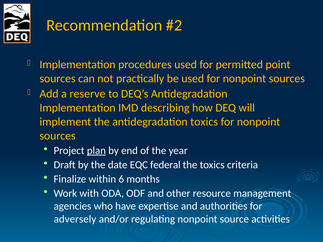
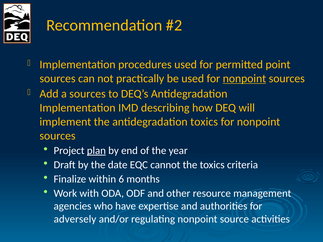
nonpoint at (244, 79) underline: none -> present
a reserve: reserve -> sources
federal: federal -> cannot
